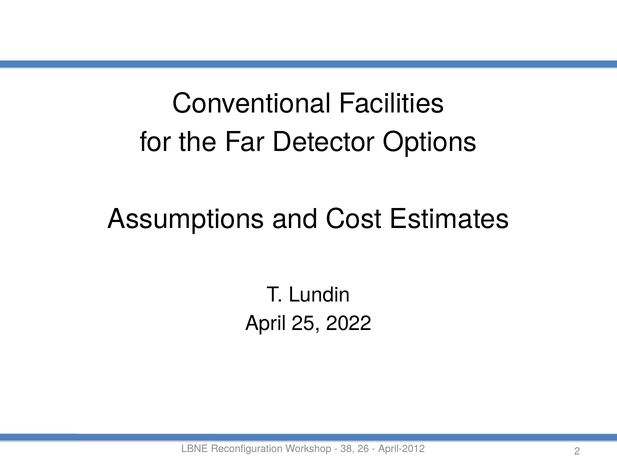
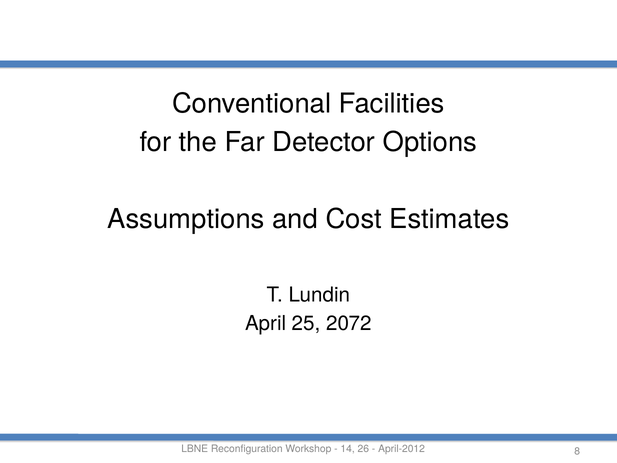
2022: 2022 -> 2072
38: 38 -> 14
2: 2 -> 8
